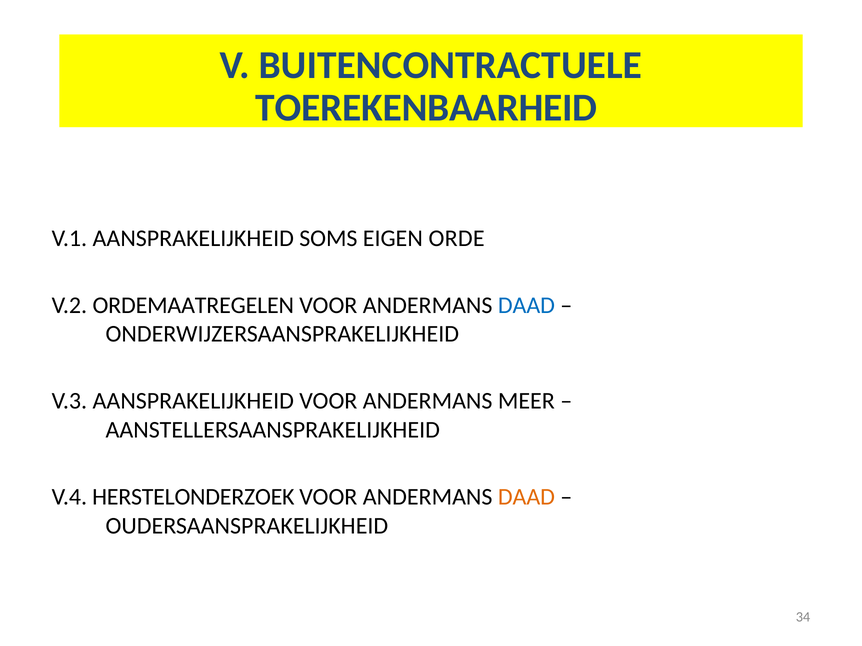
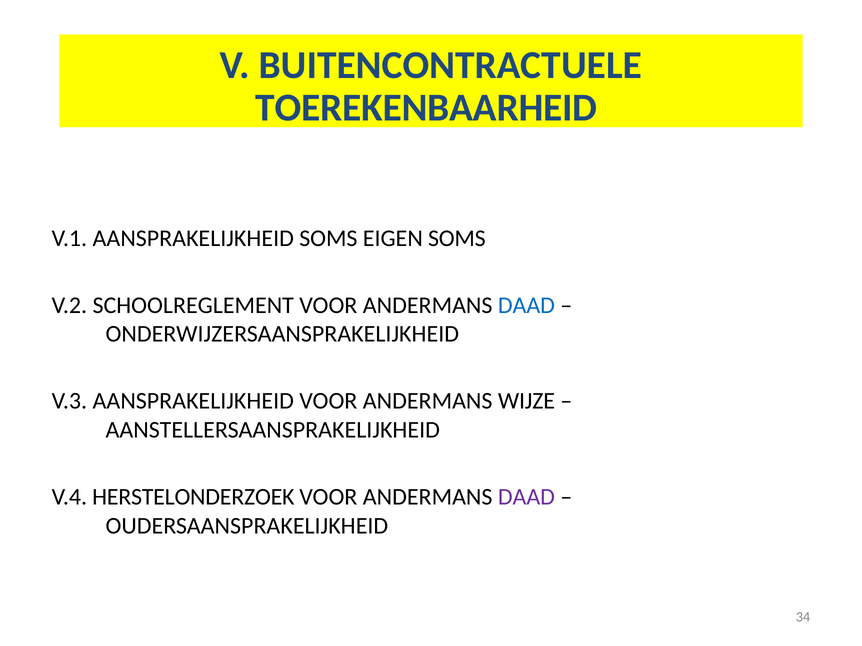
EIGEN ORDE: ORDE -> SOMS
ORDEMAATREGELEN: ORDEMAATREGELEN -> SCHOOLREGLEMENT
MEER: MEER -> WIJZE
DAAD at (526, 497) colour: orange -> purple
